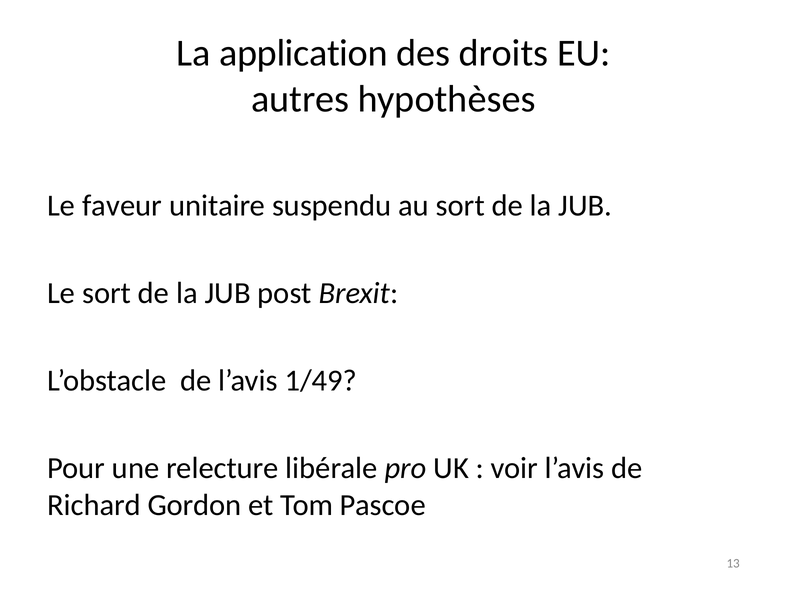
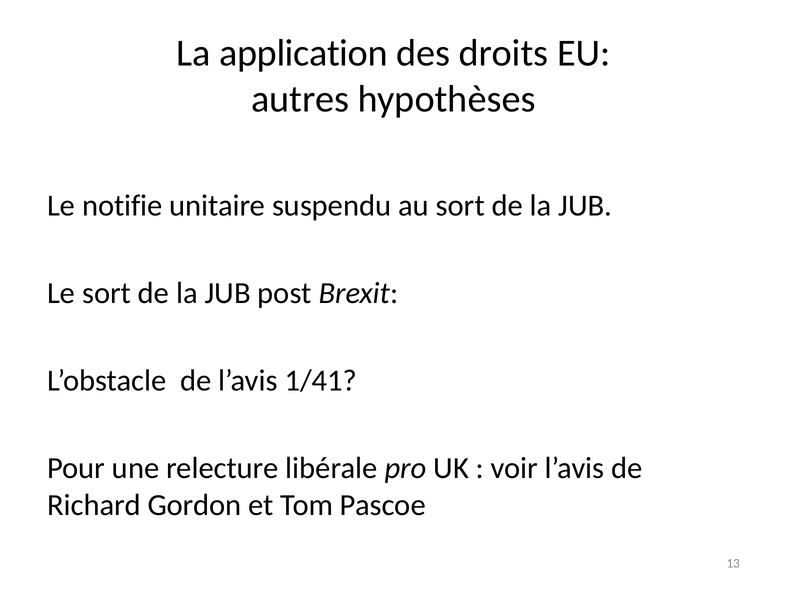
faveur: faveur -> notifie
1/49: 1/49 -> 1/41
